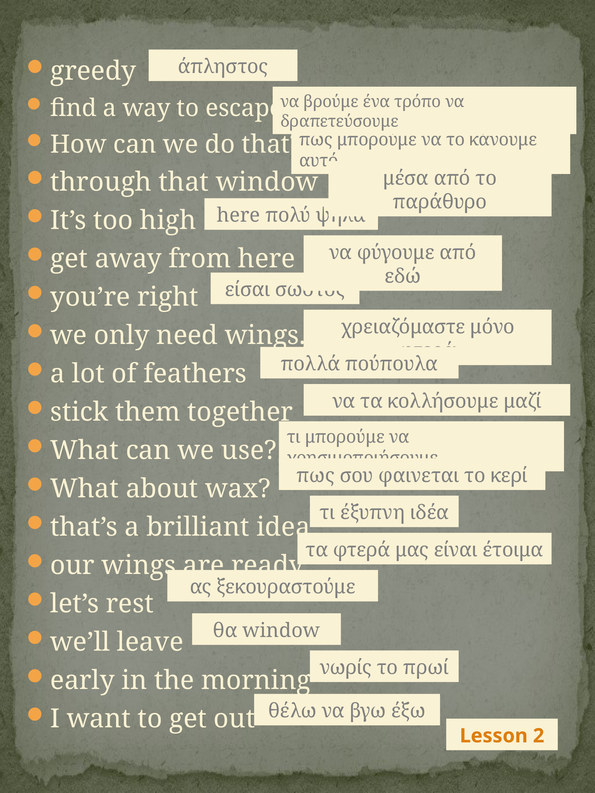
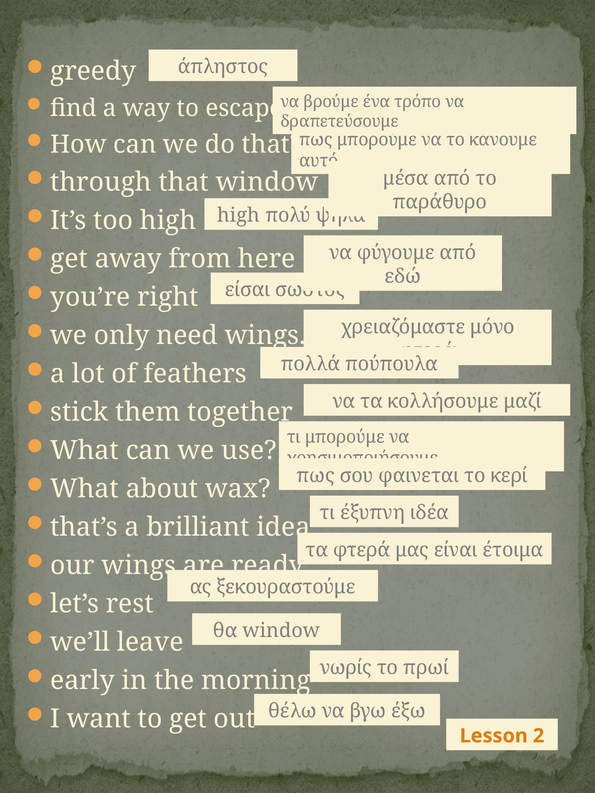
here at (239, 215): here -> high
